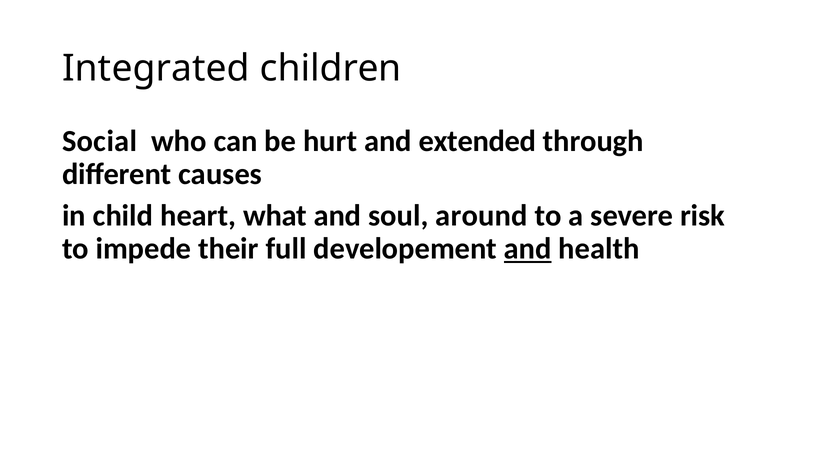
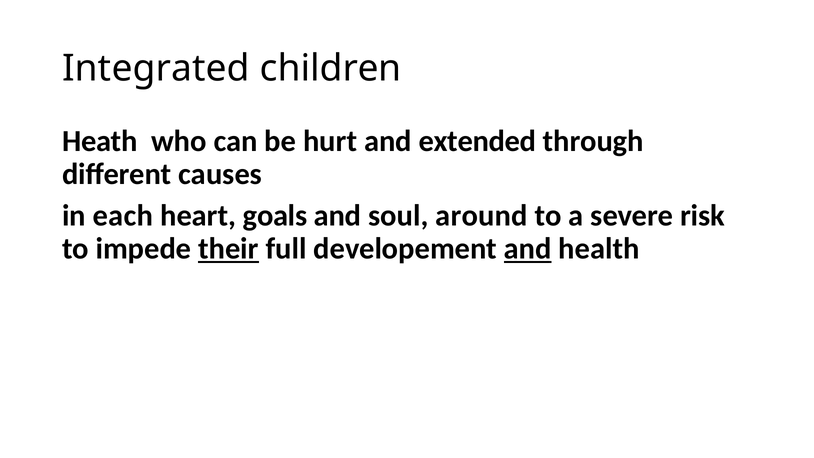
Social: Social -> Heath
child: child -> each
what: what -> goals
their underline: none -> present
